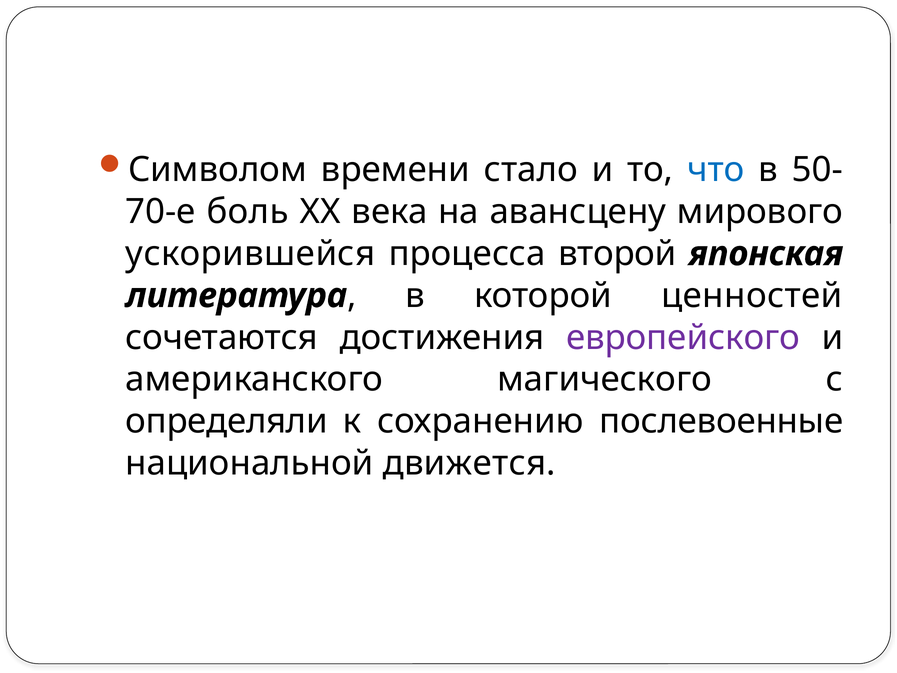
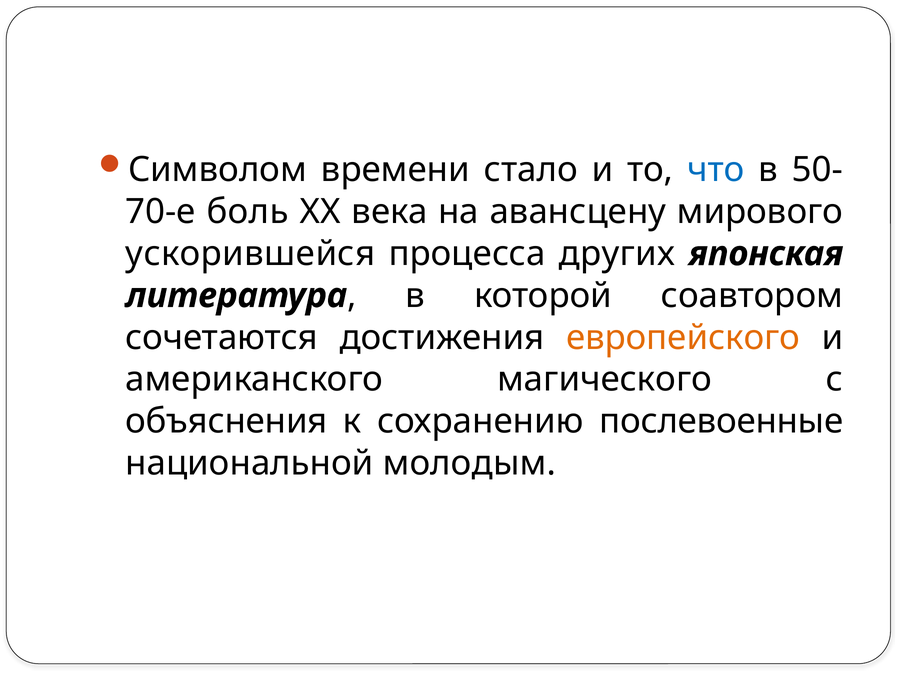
второй: второй -> других
ценностей: ценностей -> соавтором
европейского colour: purple -> orange
определяли: определяли -> объяснения
движется: движется -> молодым
